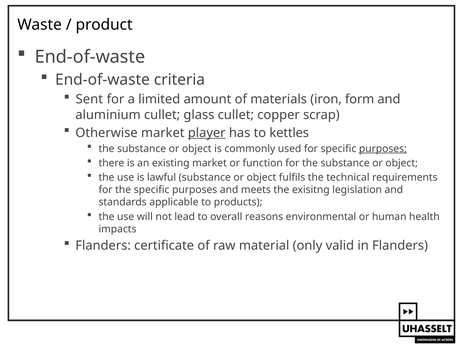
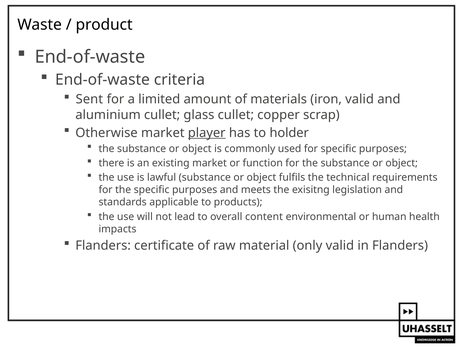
iron form: form -> valid
kettles: kettles -> holder
purposes at (383, 149) underline: present -> none
reasons: reasons -> content
